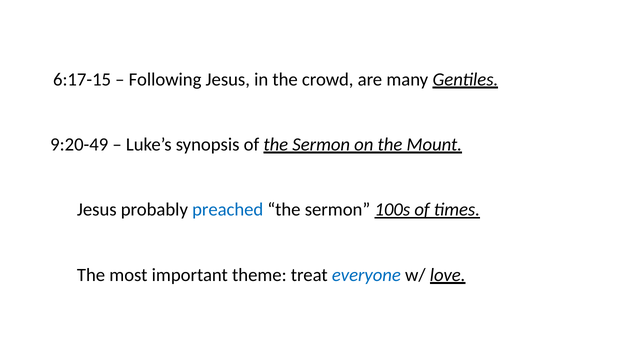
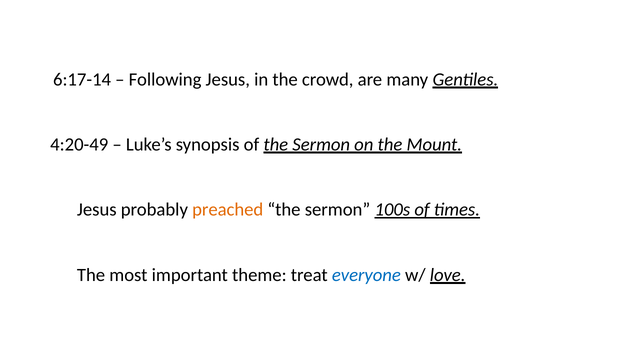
6:17-15: 6:17-15 -> 6:17-14
9:20-49: 9:20-49 -> 4:20-49
preached colour: blue -> orange
